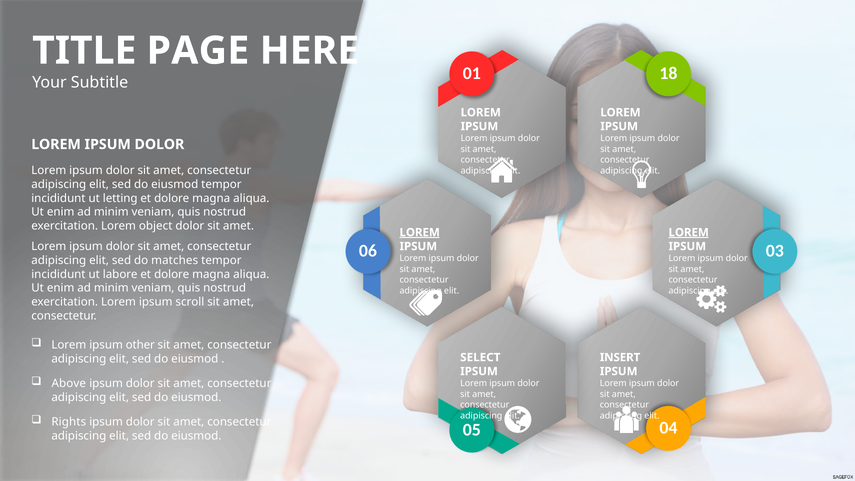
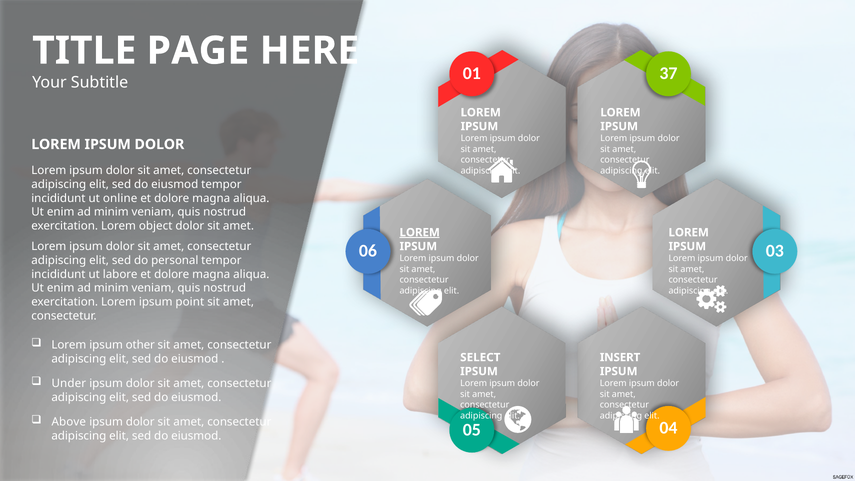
18: 18 -> 37
letting: letting -> online
LOREM at (689, 232) underline: present -> none
matches: matches -> personal
scroll: scroll -> point
Above: Above -> Under
Rights: Rights -> Above
